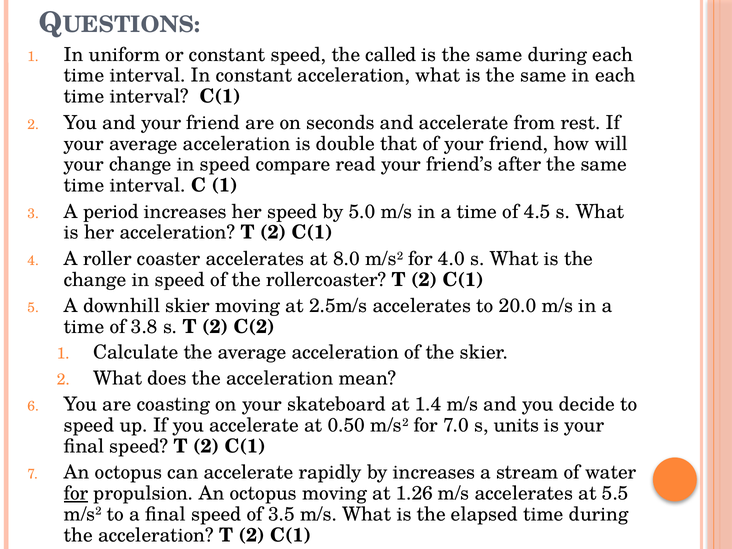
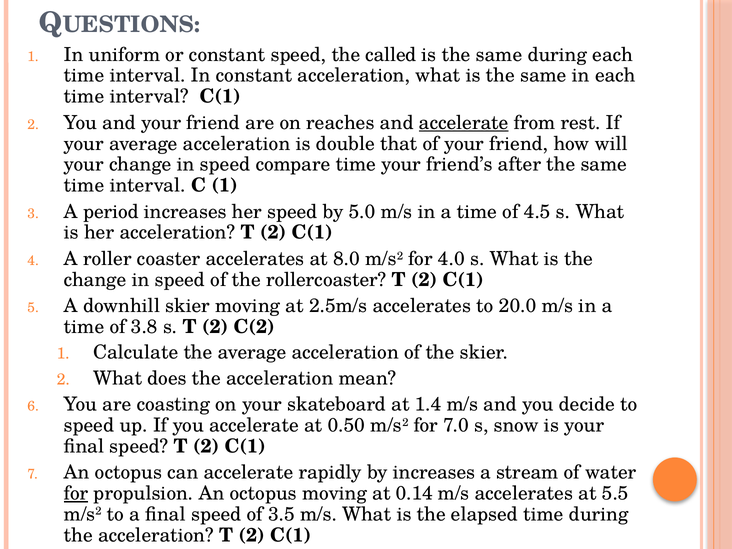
seconds: seconds -> reaches
accelerate at (464, 123) underline: none -> present
compare read: read -> time
units: units -> snow
1.26: 1.26 -> 0.14
